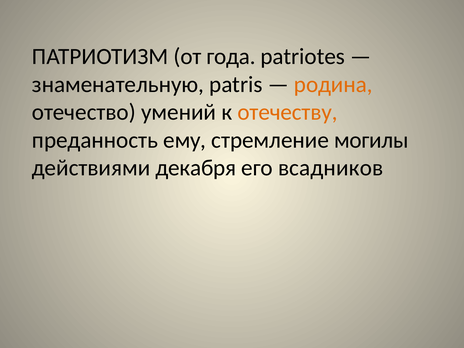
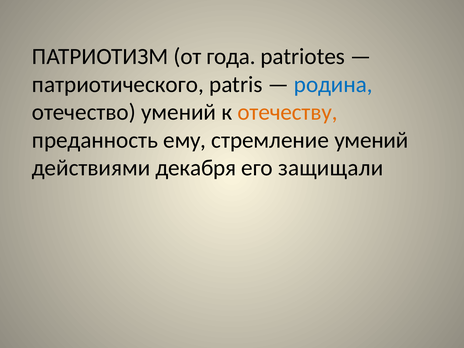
знаменательную: знаменательную -> патриотического
родина colour: orange -> blue
стремление могилы: могилы -> умений
всадников: всадников -> защищали
